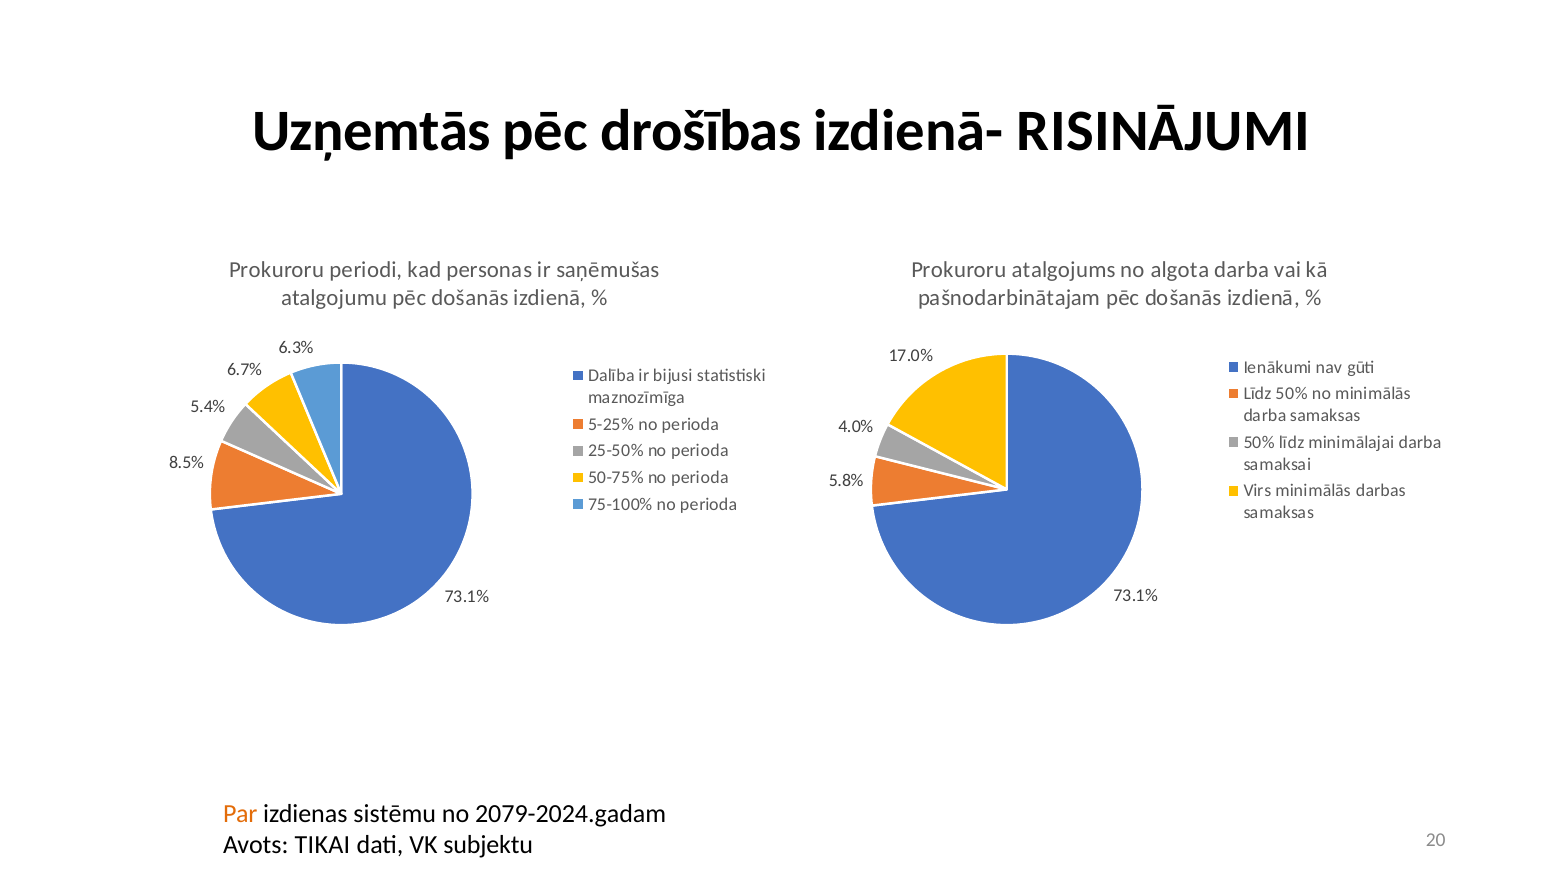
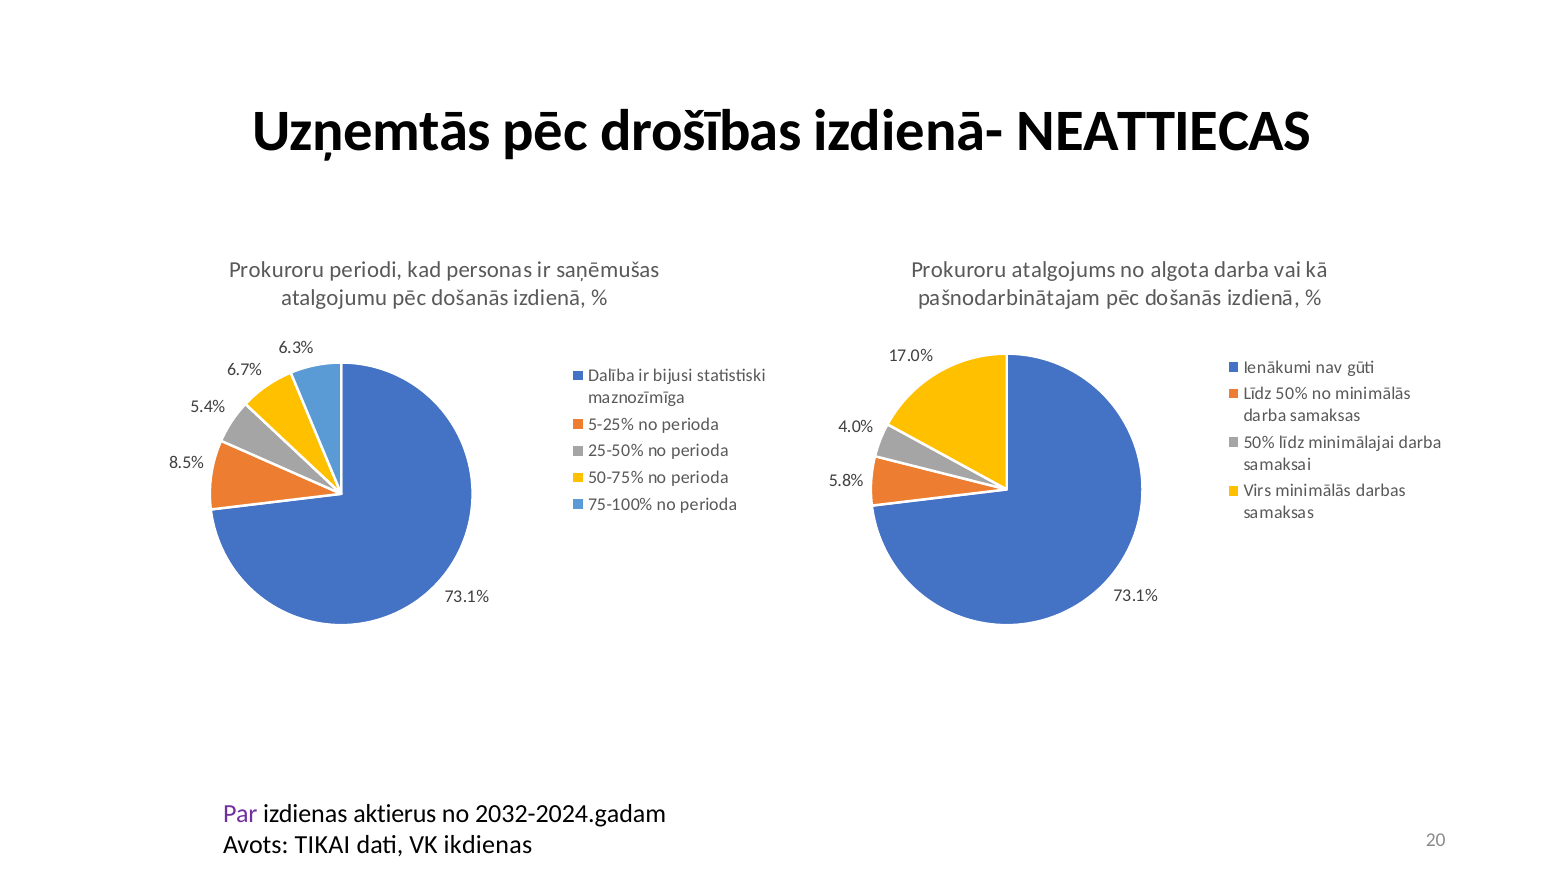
RISINĀJUMI: RISINĀJUMI -> NEATTIECAS
Par colour: orange -> purple
sistēmu: sistēmu -> aktierus
2079-2024.gadam: 2079-2024.gadam -> 2032-2024.gadam
subjektu: subjektu -> ikdienas
